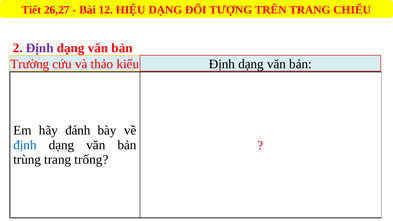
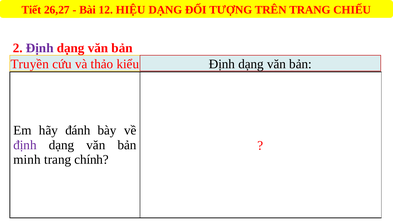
Trường: Trường -> Truyền
định at (25, 145) colour: blue -> purple
trùng: trùng -> minh
trang trống: trống -> chính
